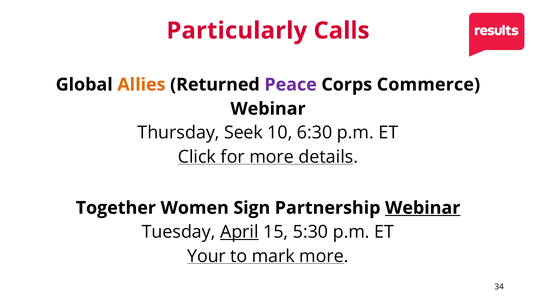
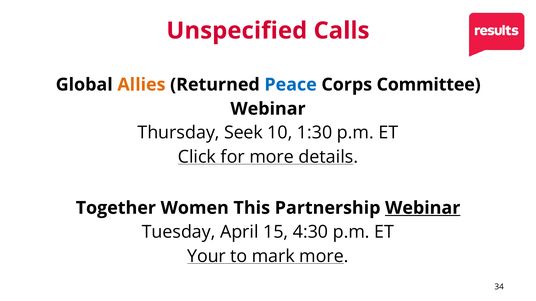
Particularly: Particularly -> Unspecified
Peace colour: purple -> blue
Commerce: Commerce -> Committee
6:30: 6:30 -> 1:30
Sign: Sign -> This
April underline: present -> none
5:30: 5:30 -> 4:30
